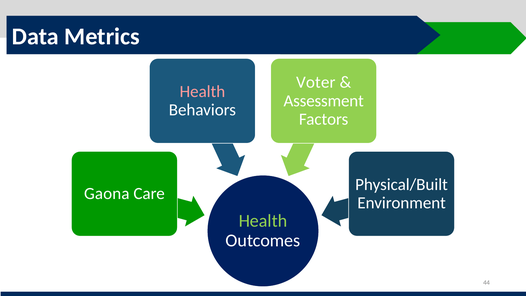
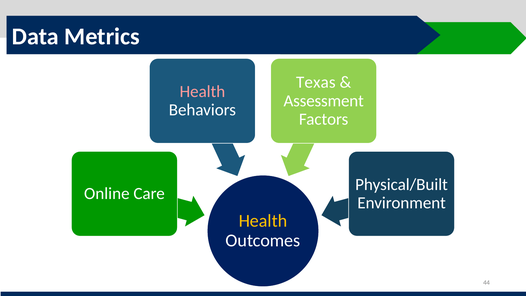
Voter: Voter -> Texas
Gaona: Gaona -> Online
Health at (263, 221) colour: light green -> yellow
